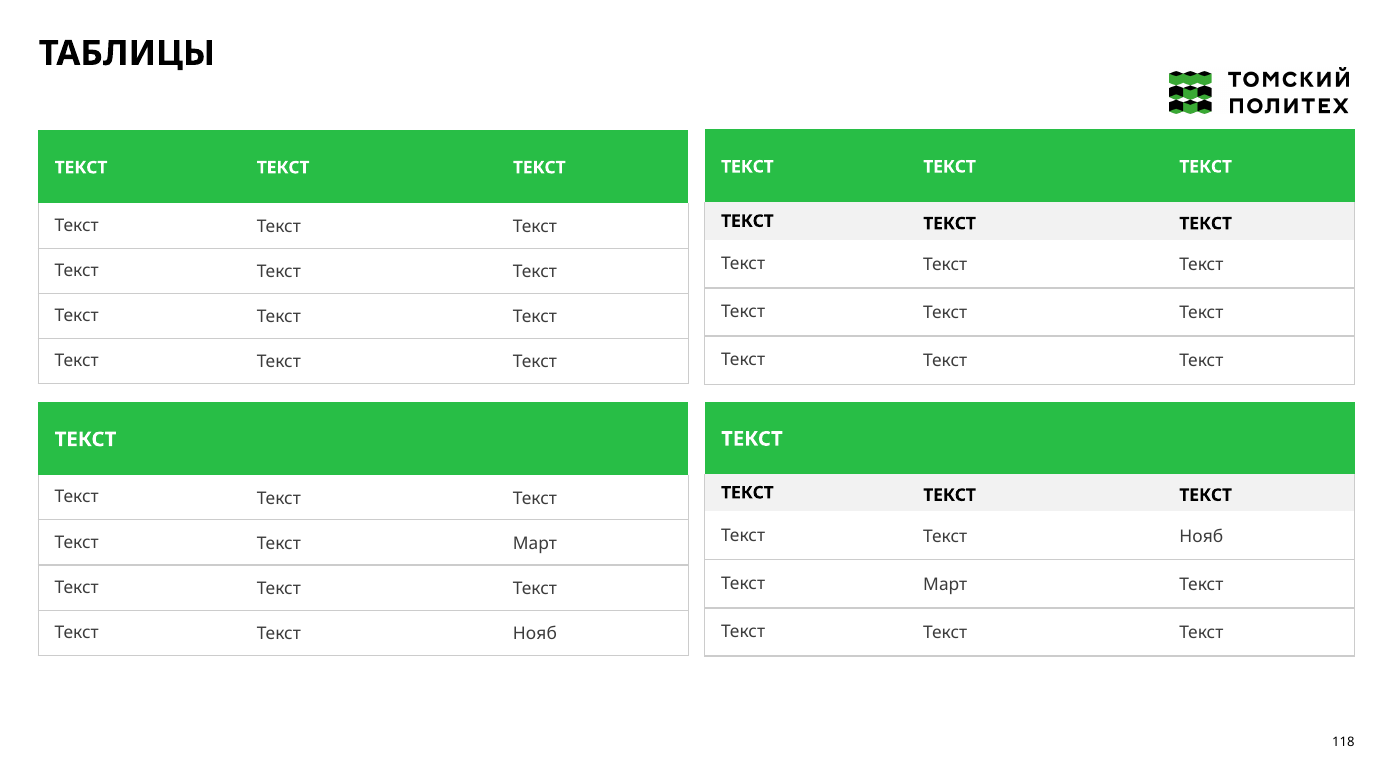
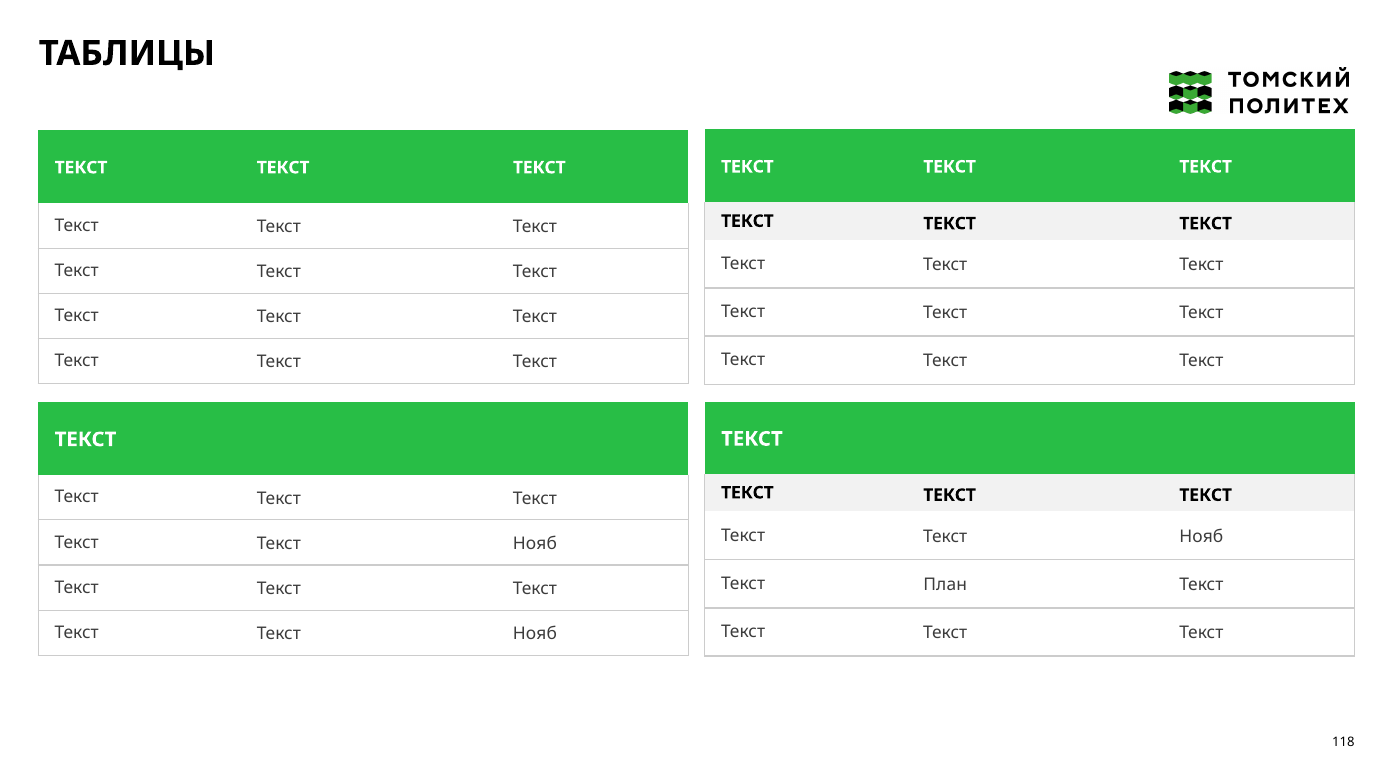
Март at (535, 543): Март -> Нояб
Март at (945, 585): Март -> План
